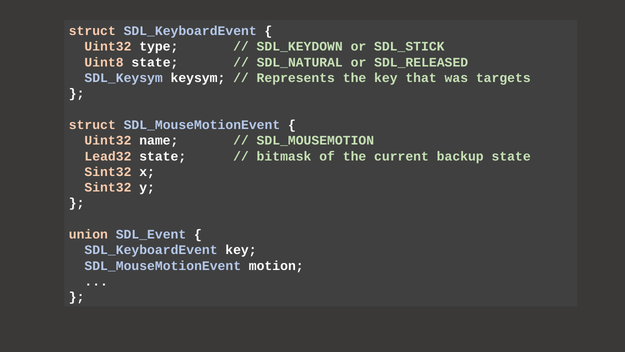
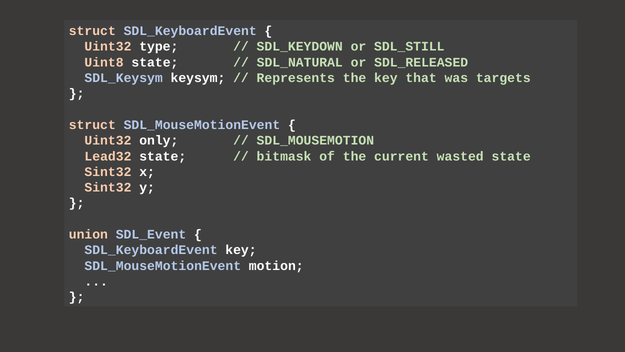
SDL_STICK: SDL_STICK -> SDL_STILL
name: name -> only
backup: backup -> wasted
